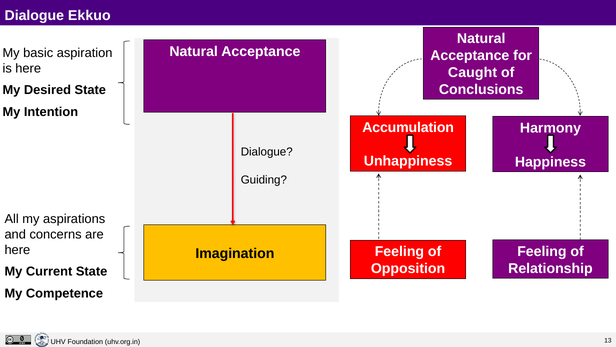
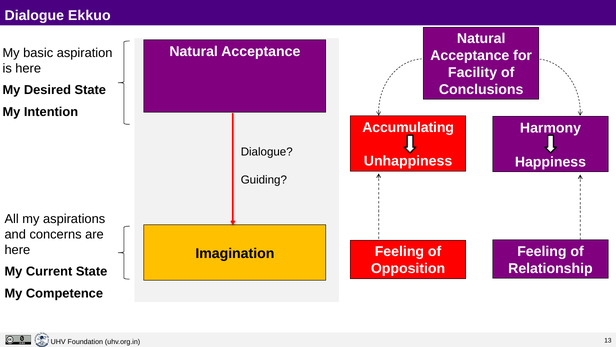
Caught: Caught -> Facility
Accumulation: Accumulation -> Accumulating
